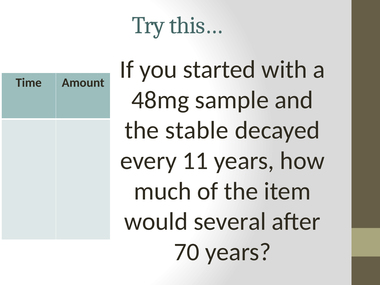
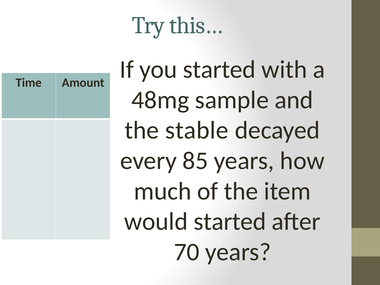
11: 11 -> 85
would several: several -> started
